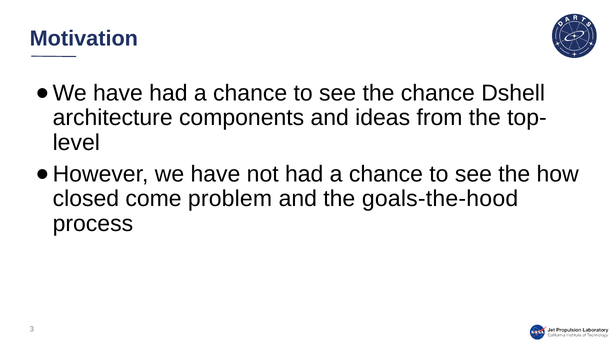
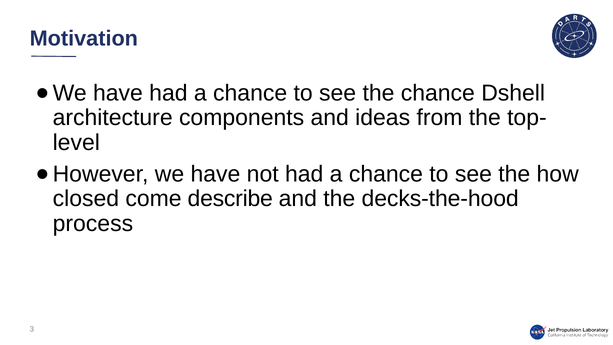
problem: problem -> describe
goals-the-hood: goals-the-hood -> decks-the-hood
